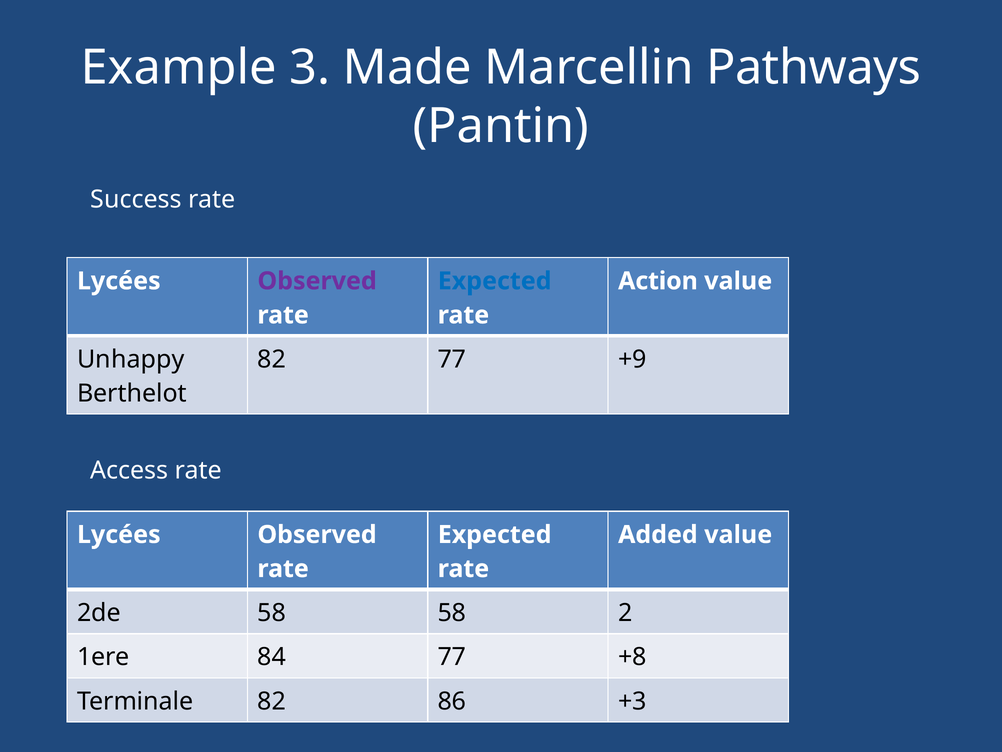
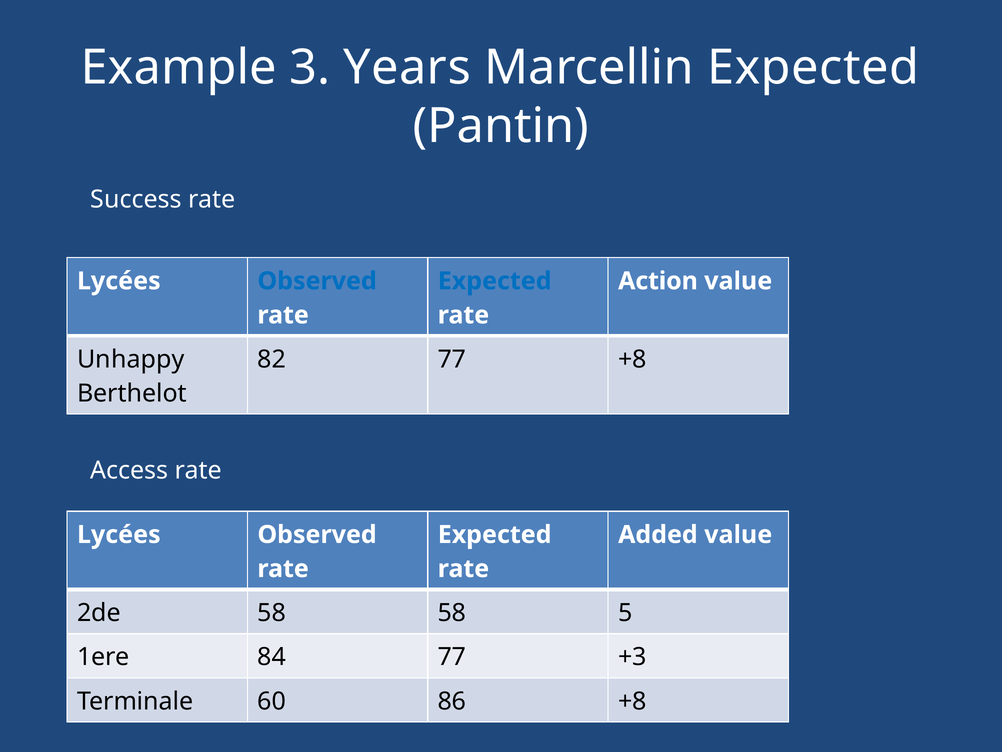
Made: Made -> Years
Marcellin Pathways: Pathways -> Expected
Observed at (317, 281) colour: purple -> blue
77 +9: +9 -> +8
2: 2 -> 5
+8: +8 -> +3
Terminale 82: 82 -> 60
86 +3: +3 -> +8
